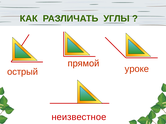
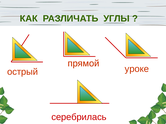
неизвестное: неизвестное -> серебрилась
